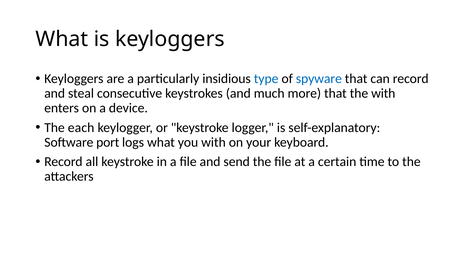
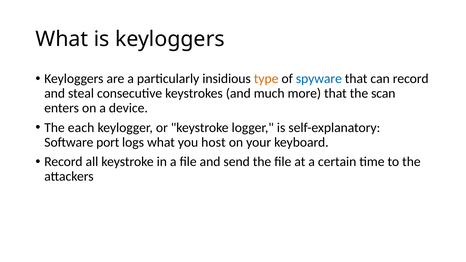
type colour: blue -> orange
the with: with -> scan
you with: with -> host
